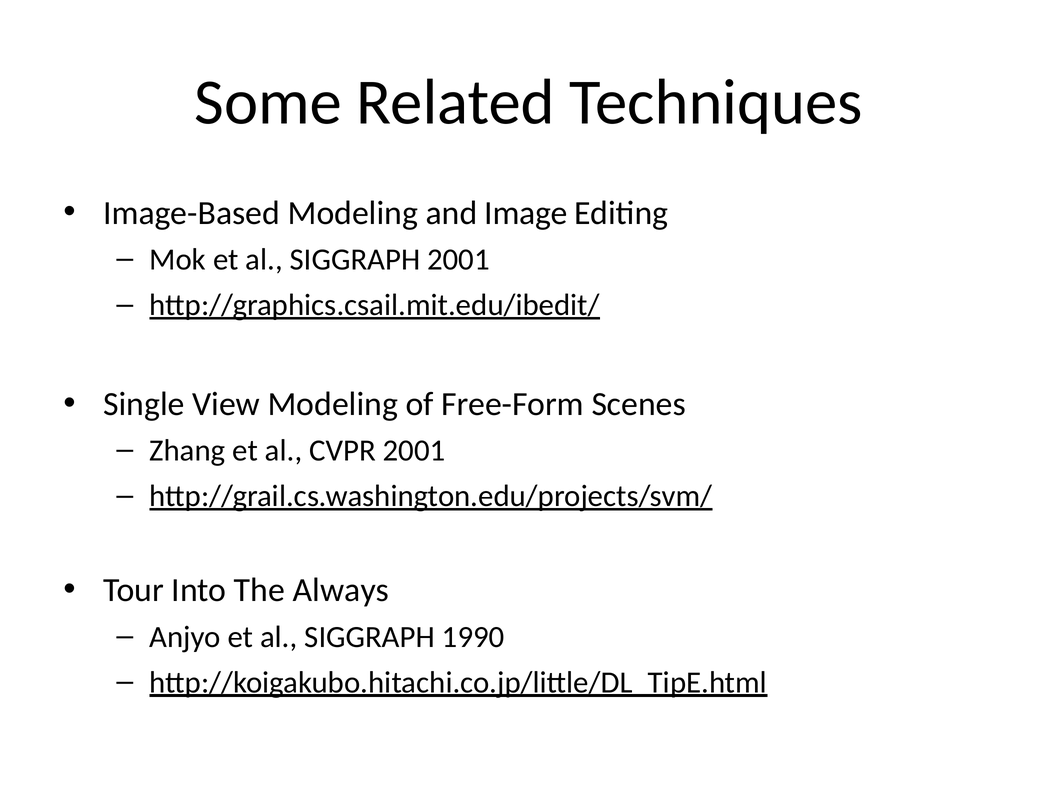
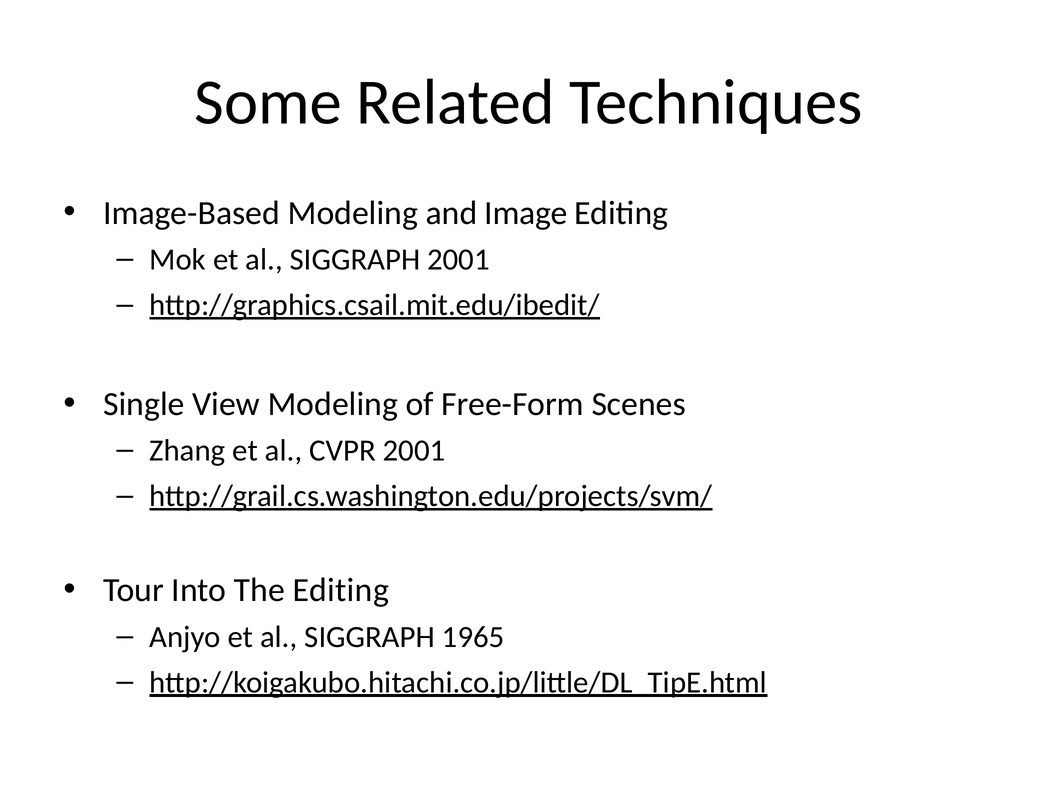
The Always: Always -> Editing
1990: 1990 -> 1965
